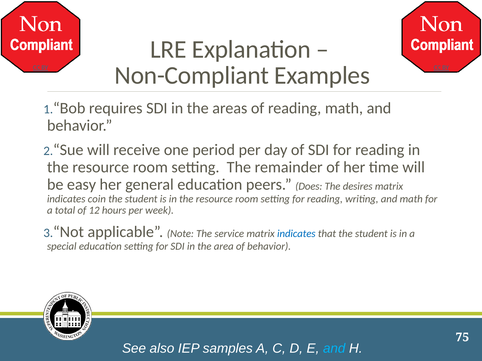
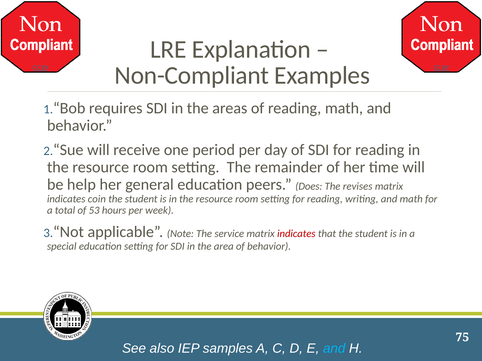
easy: easy -> help
desires: desires -> revises
12: 12 -> 53
indicates at (296, 234) colour: blue -> red
